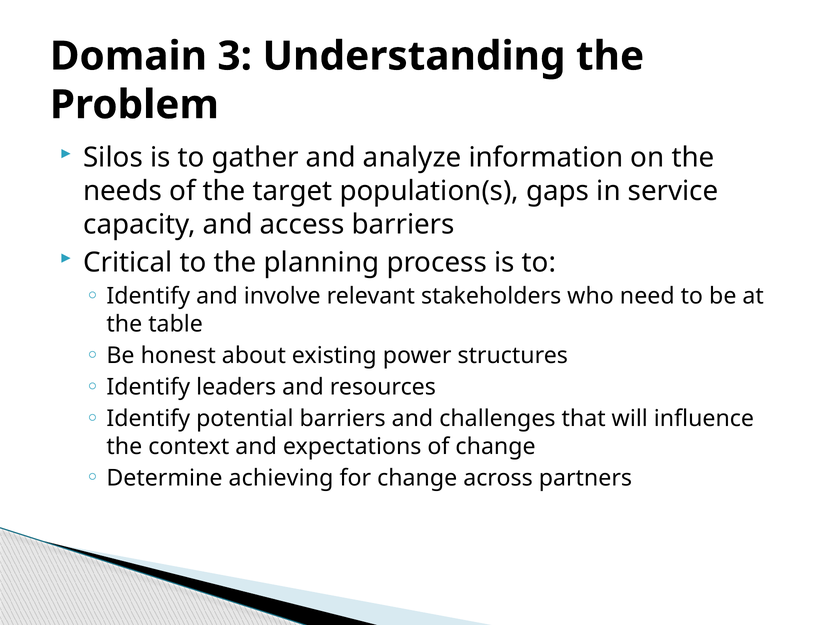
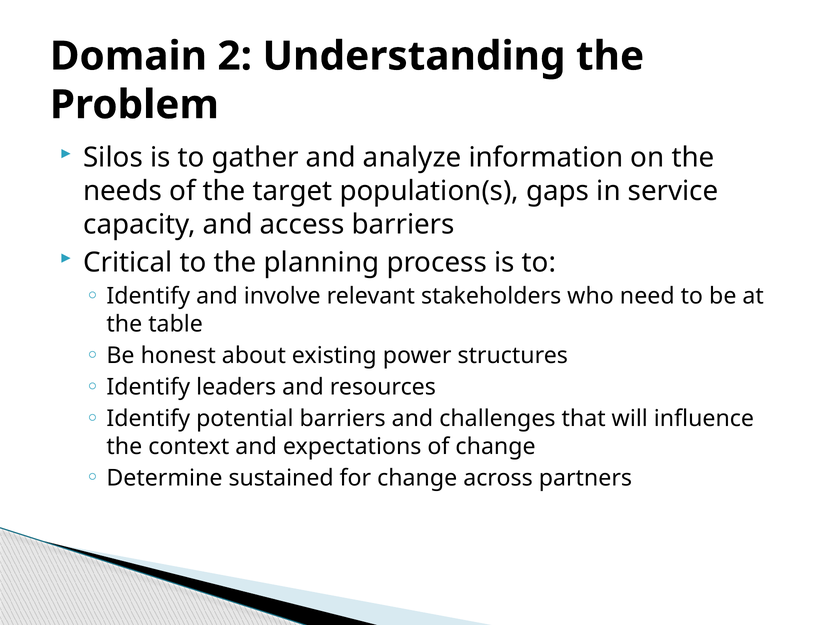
3: 3 -> 2
achieving: achieving -> sustained
